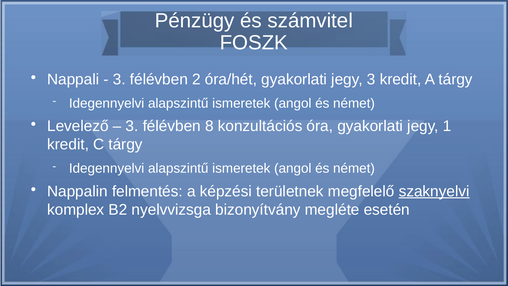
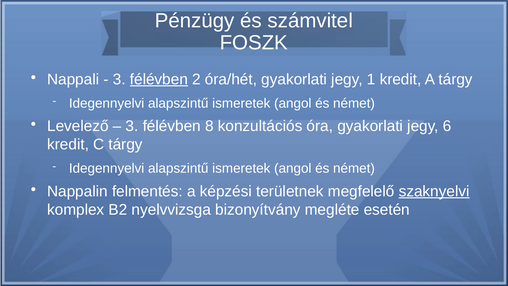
félévben at (159, 79) underline: none -> present
jegy 3: 3 -> 1
1: 1 -> 6
